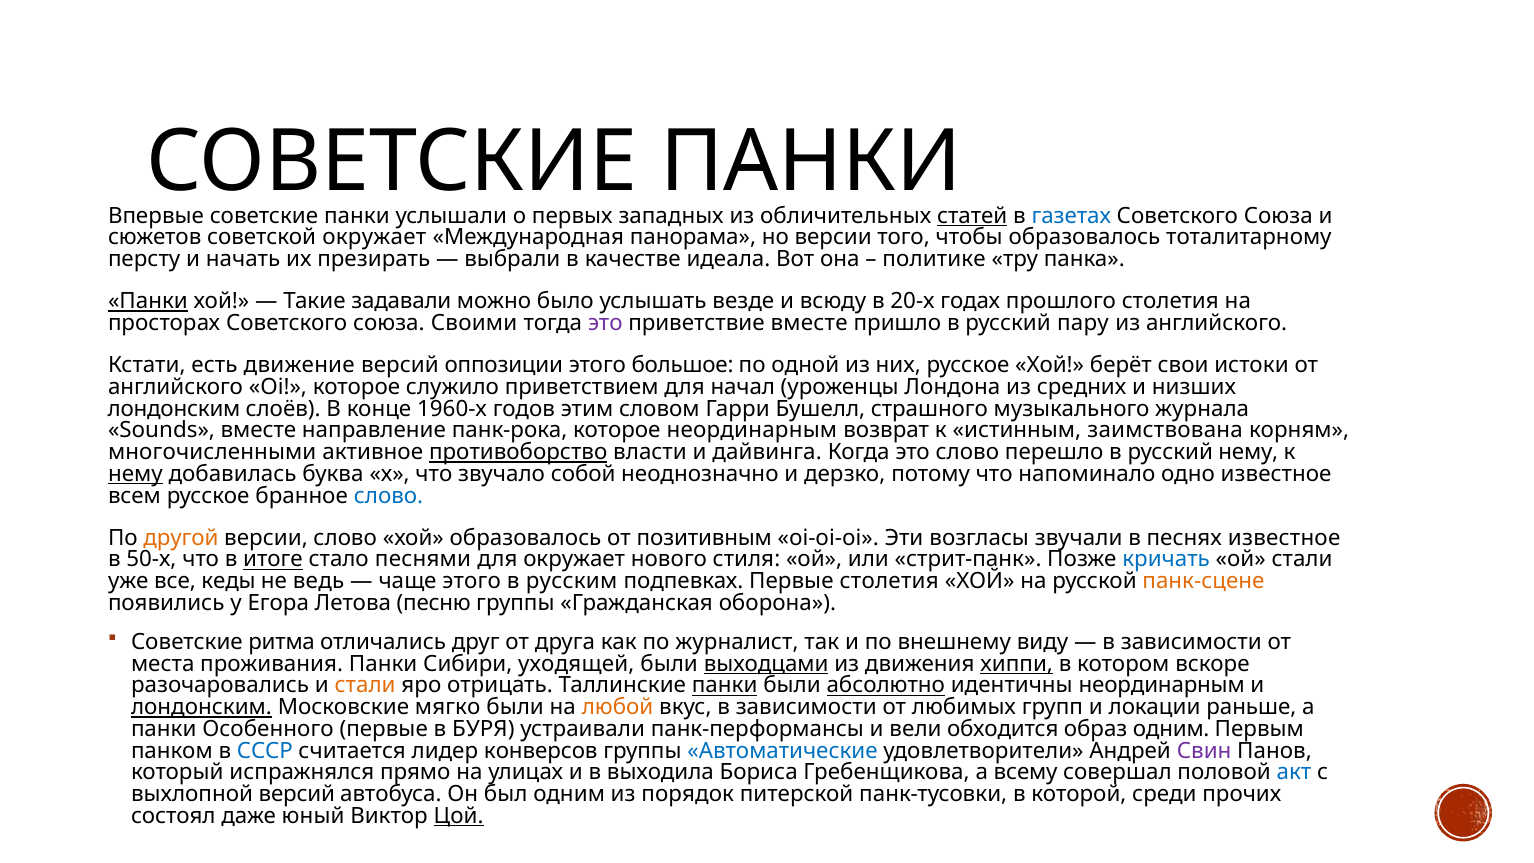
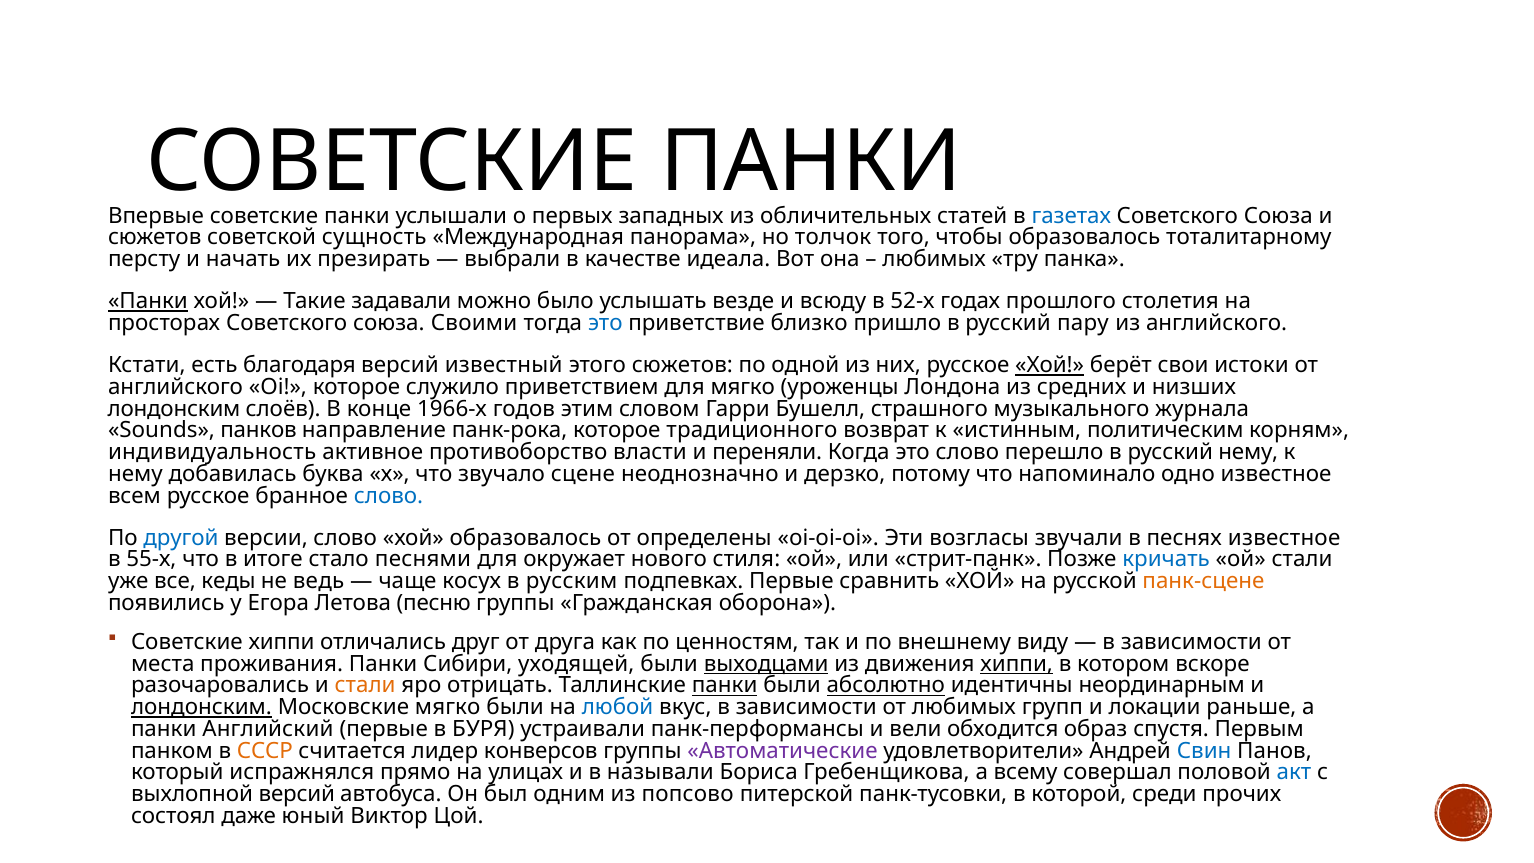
статей underline: present -> none
советской окружает: окружает -> сущность
но версии: версии -> толчок
политике at (934, 259): политике -> любимых
20-х: 20-х -> 52-х
это at (605, 323) colour: purple -> blue
приветствие вместе: вместе -> близко
движение: движение -> благодаря
оппозиции: оппозиции -> известный
этого большое: большое -> сюжетов
Хой at (1050, 365) underline: none -> present
для начал: начал -> мягко
1960-х: 1960-х -> 1966-х
Sounds вместе: вместе -> панков
которое неординарным: неординарным -> традиционного
заимствована: заимствована -> политическим
многочисленными: многочисленными -> индивидуальность
противоборство underline: present -> none
дайвинга: дайвинга -> переняли
нему at (135, 474) underline: present -> none
собой: собой -> сцене
другой colour: orange -> blue
позитивным: позитивным -> определены
50-х: 50-х -> 55-х
итоге underline: present -> none
чаще этого: этого -> косух
Первые столетия: столетия -> сравнить
Советские ритма: ритма -> хиппи
журналист: журналист -> ценностям
любой colour: orange -> blue
Особенного: Особенного -> Английский
образ одним: одним -> спустя
СССР colour: blue -> orange
Автоматические colour: blue -> purple
Свин colour: purple -> blue
выходила: выходила -> называли
порядок: порядок -> попсово
Цой underline: present -> none
